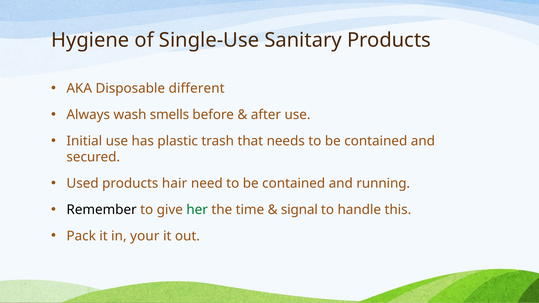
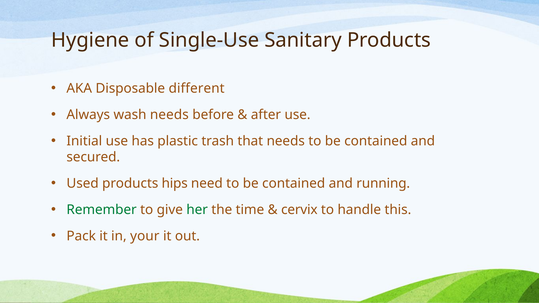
wash smells: smells -> needs
hair: hair -> hips
Remember colour: black -> green
signal: signal -> cervix
